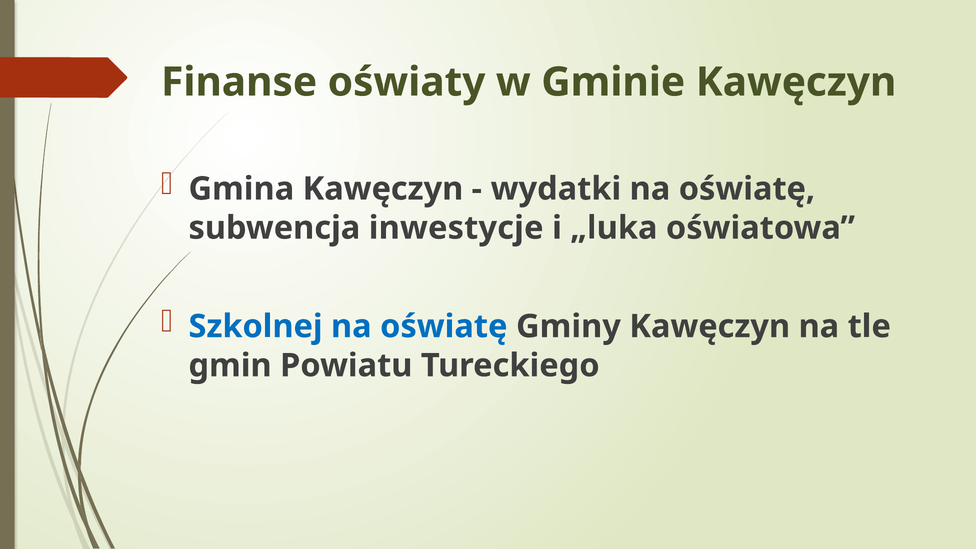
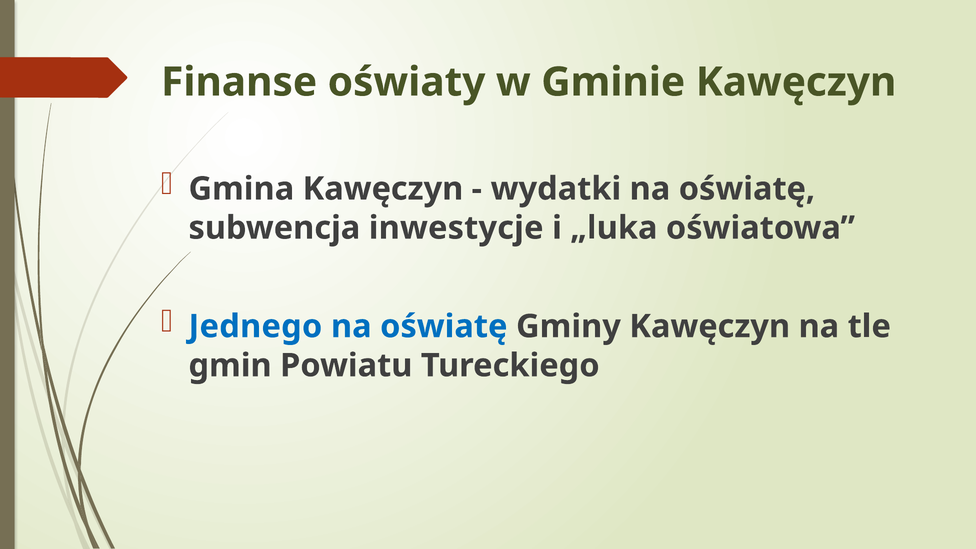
Szkolnej: Szkolnej -> Jednego
